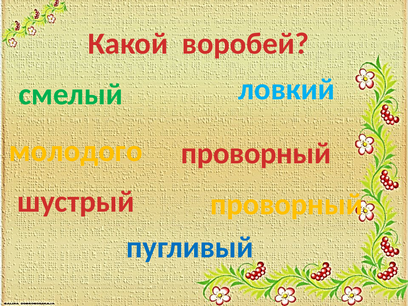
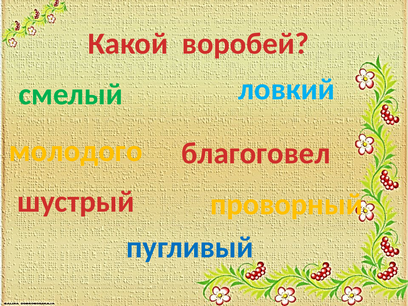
проворный at (256, 154): проворный -> благоговел
